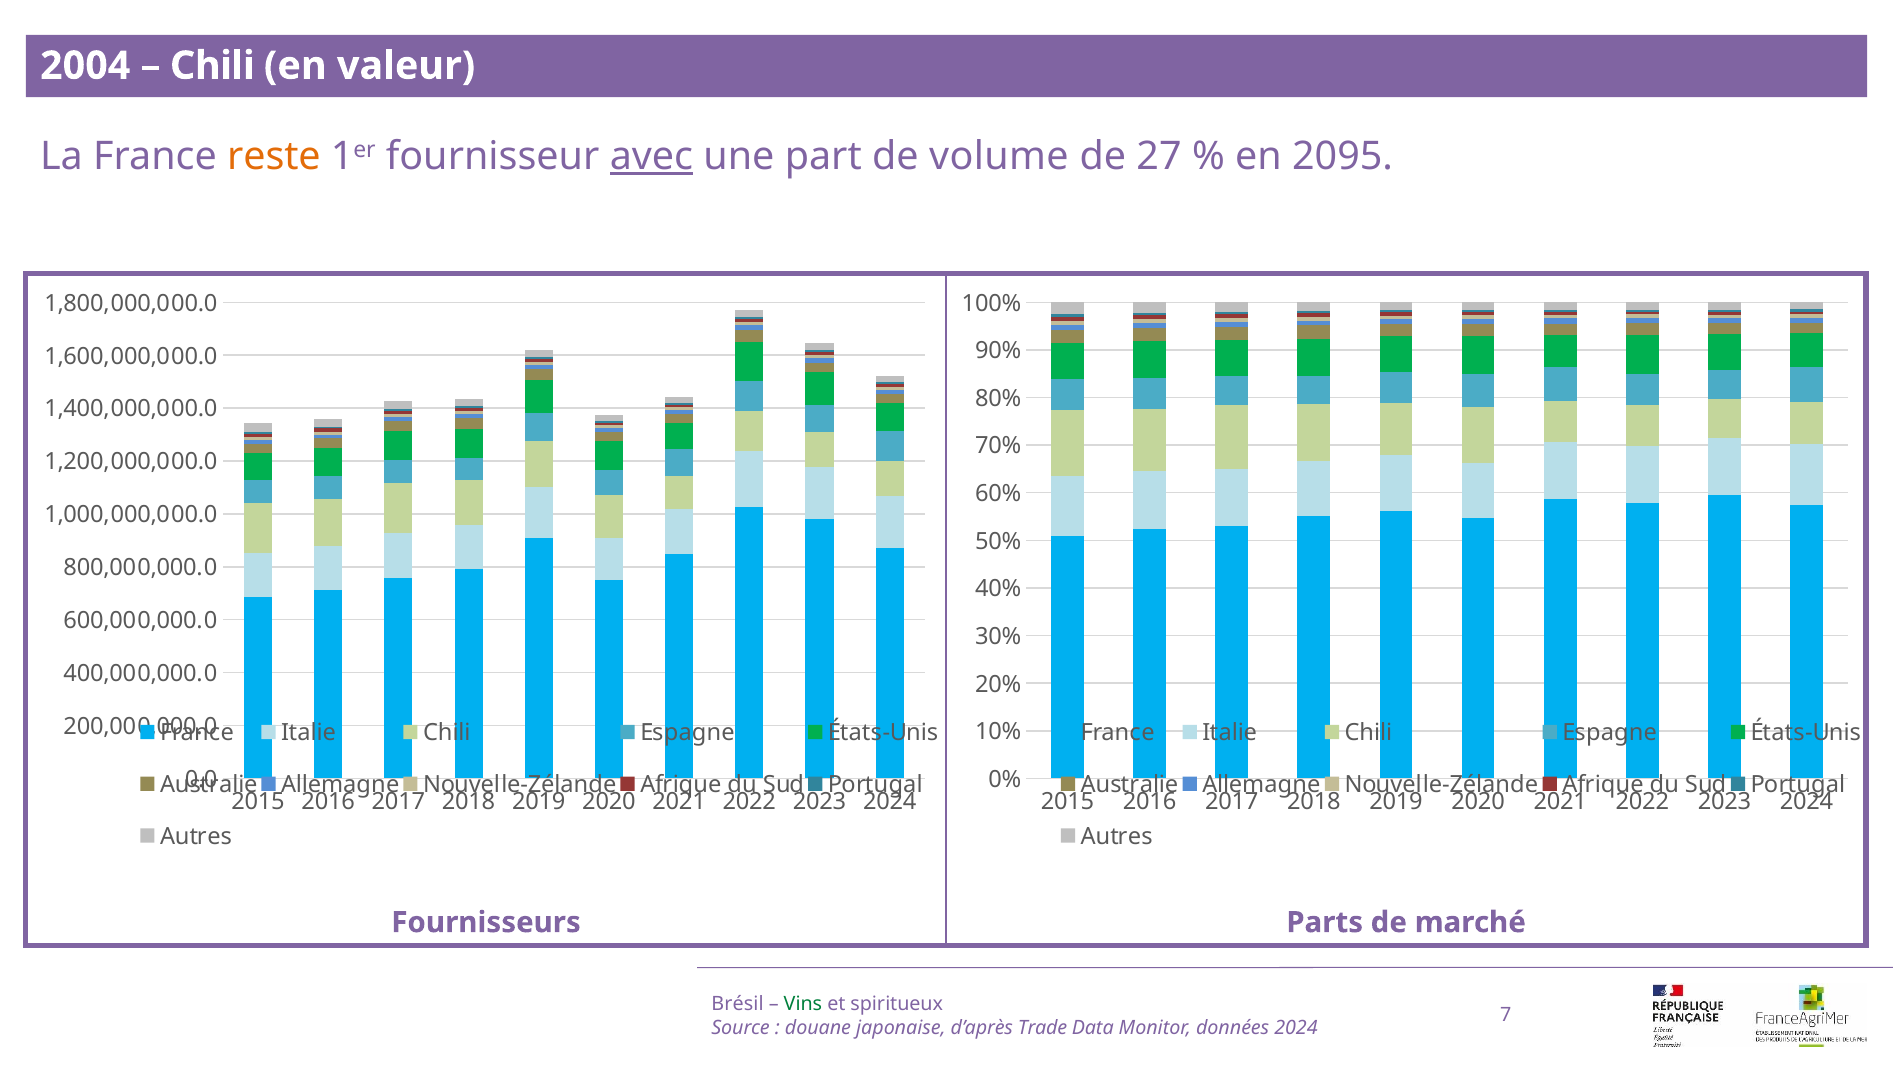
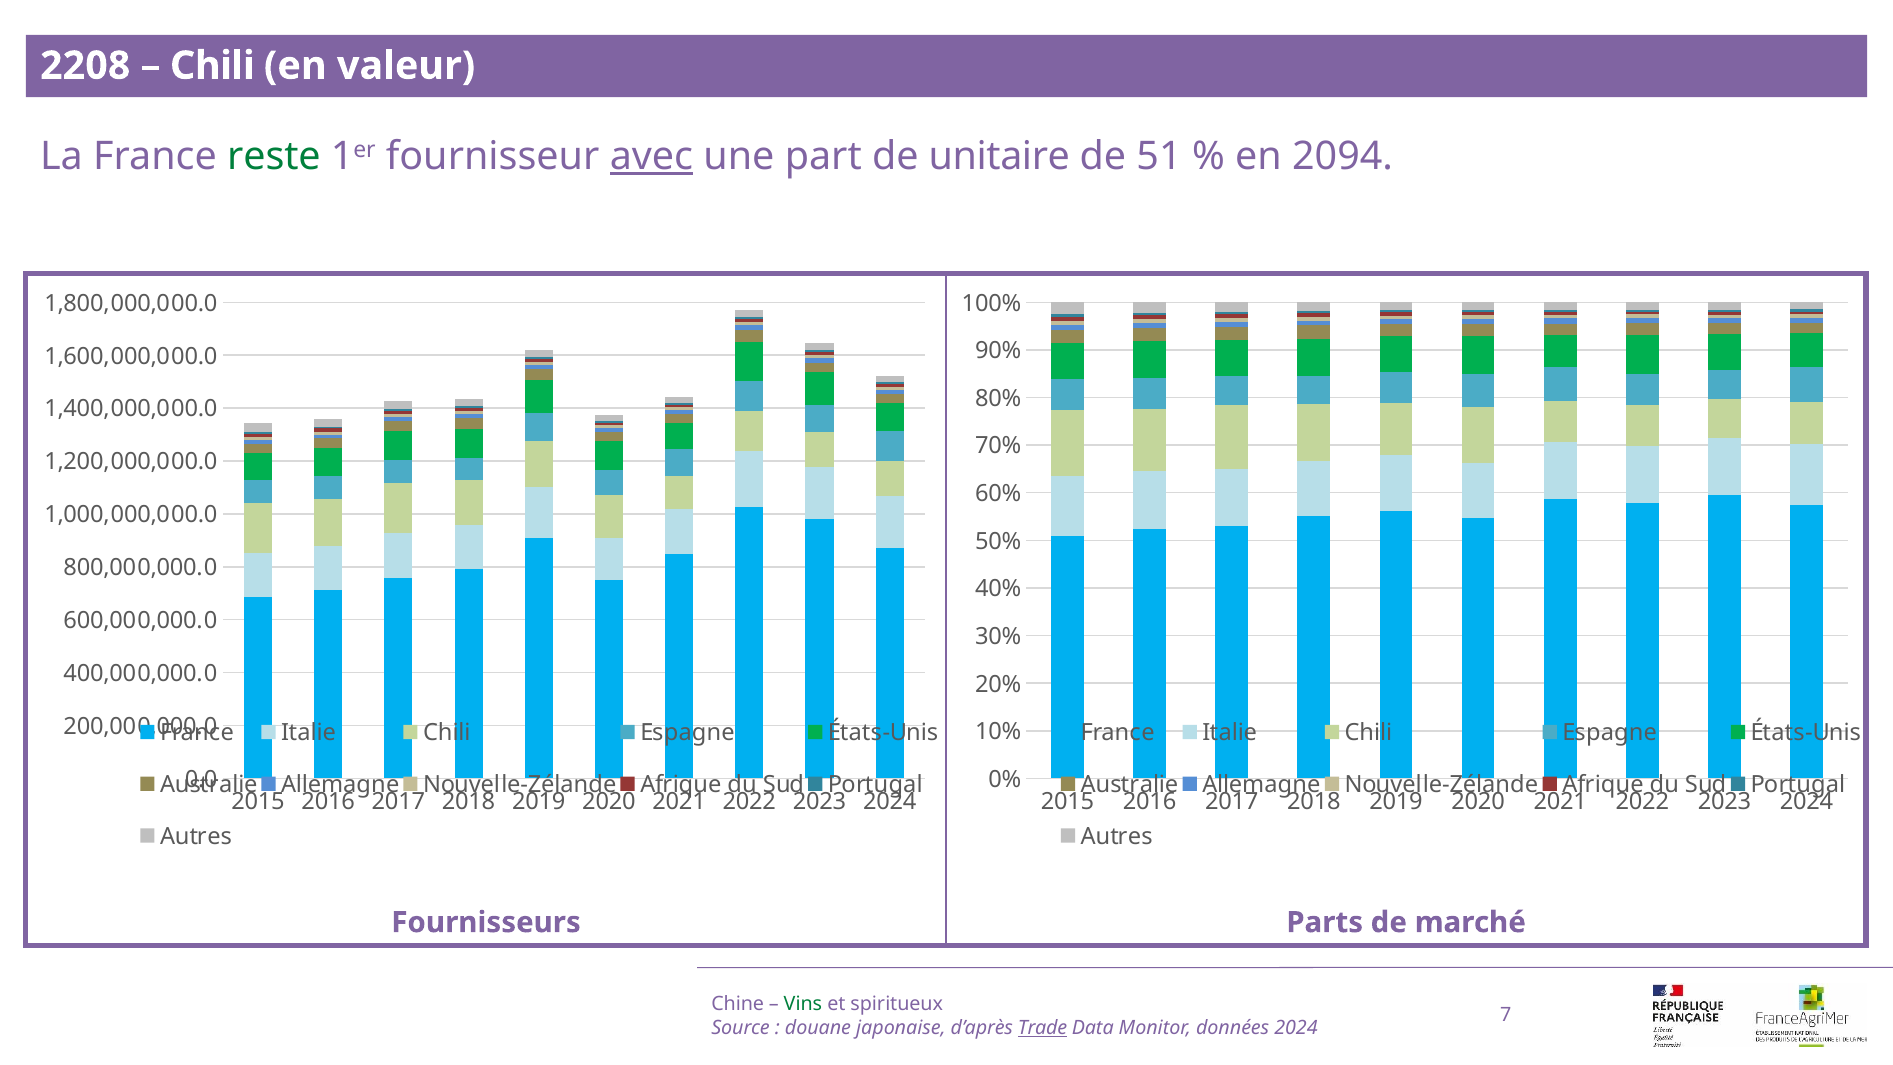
2004: 2004 -> 2208
reste colour: orange -> green
volume: volume -> unitaire
27: 27 -> 51
2095: 2095 -> 2094
Brésil: Brésil -> Chine
Trade underline: none -> present
